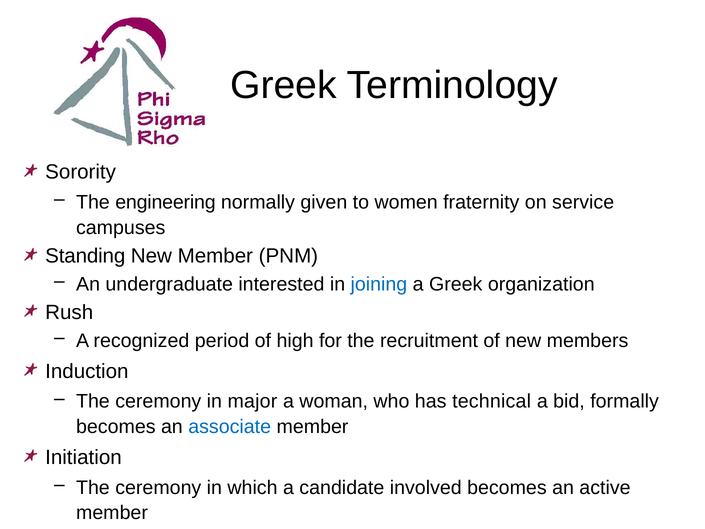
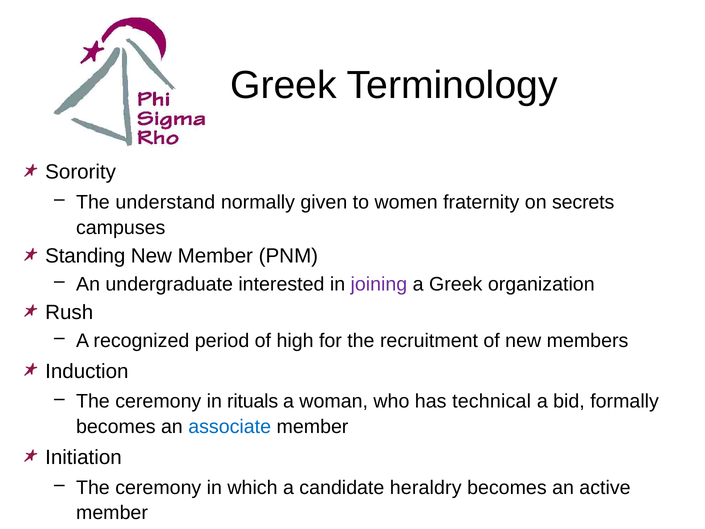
engineering: engineering -> understand
service: service -> secrets
joining colour: blue -> purple
major: major -> rituals
involved: involved -> heraldry
